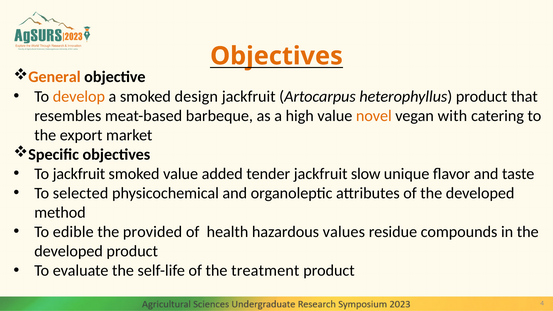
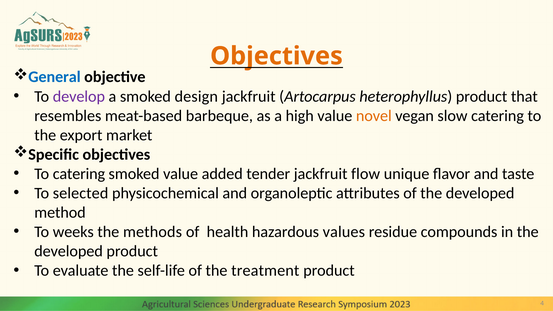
General colour: orange -> blue
develop colour: orange -> purple
with: with -> slow
To jackfruit: jackfruit -> catering
slow: slow -> flow
edible: edible -> weeks
provided: provided -> methods
